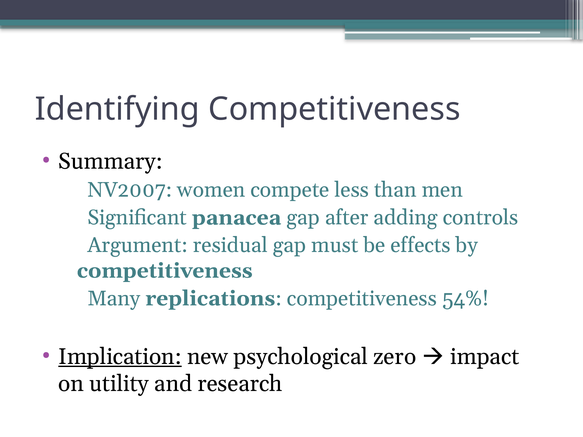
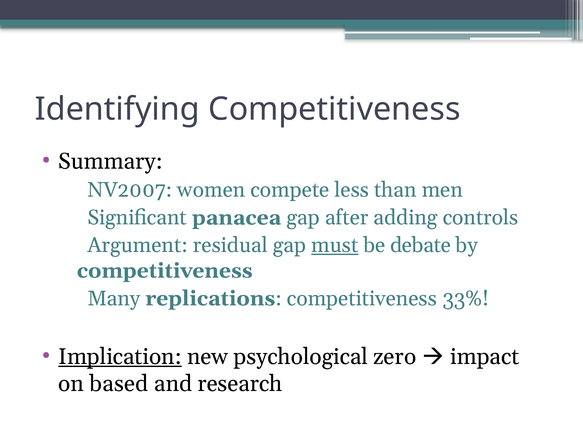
must underline: none -> present
effects: effects -> debate
54%: 54% -> 33%
utility: utility -> based
